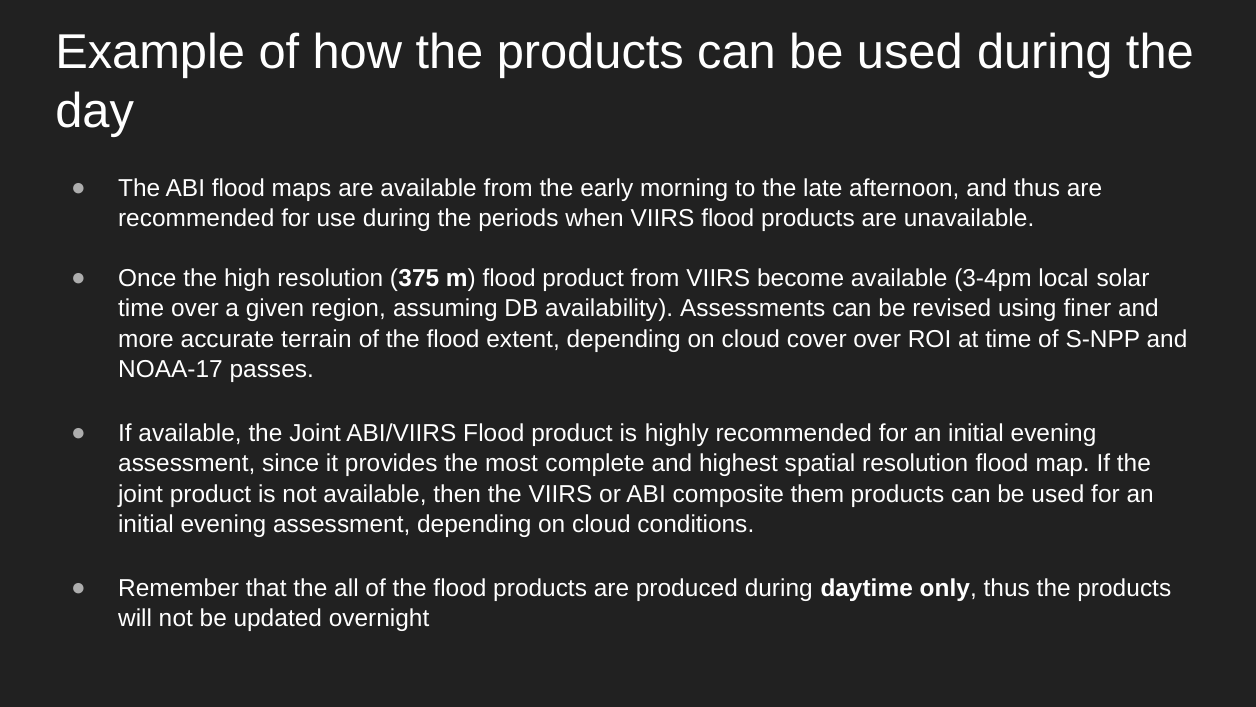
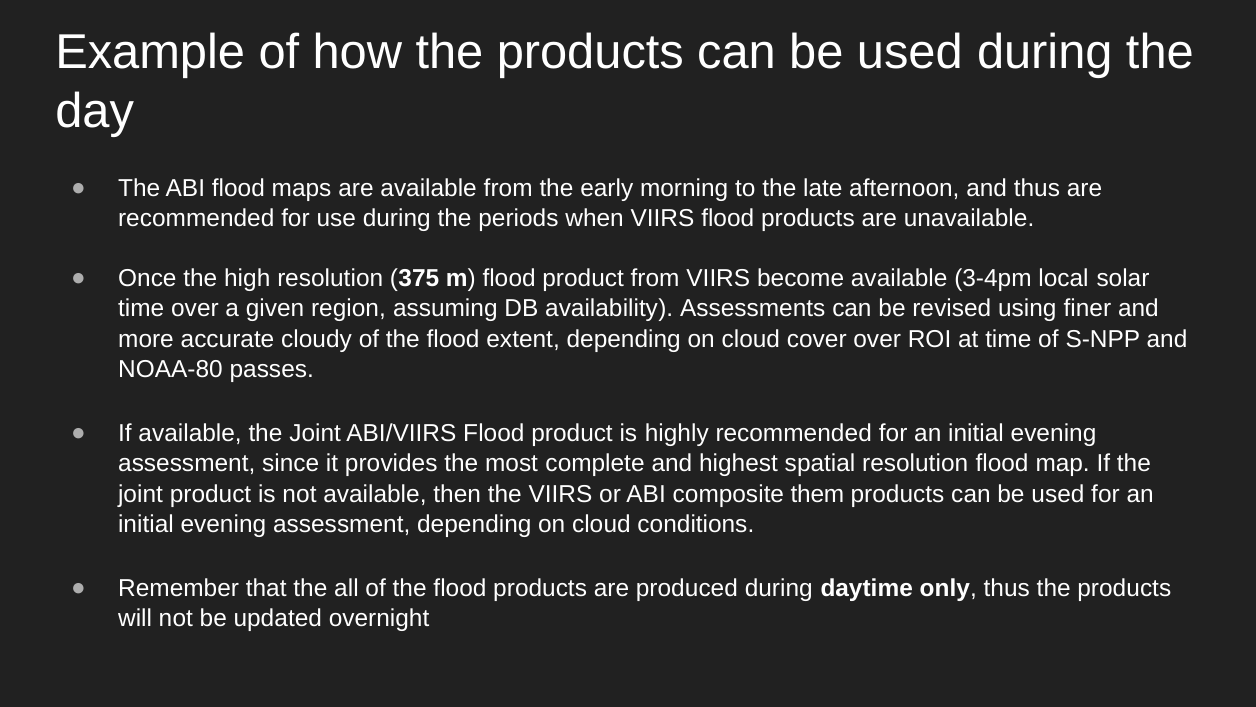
terrain: terrain -> cloudy
NOAA-17: NOAA-17 -> NOAA-80
